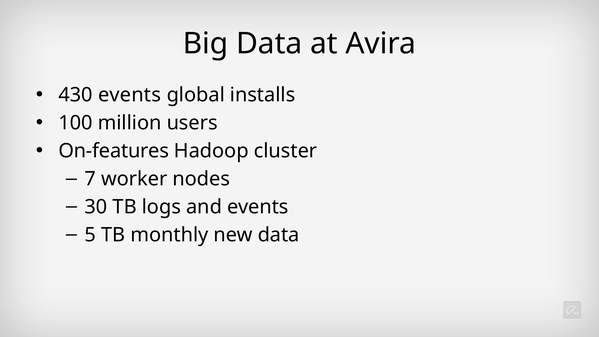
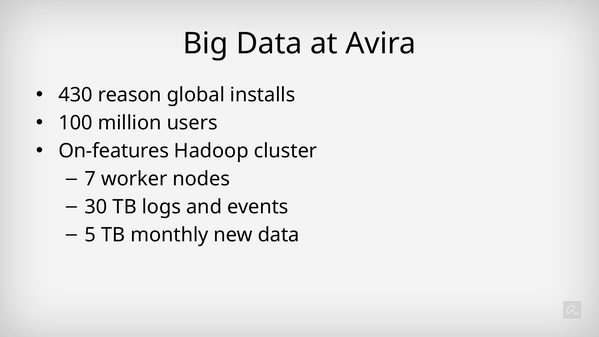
430 events: events -> reason
